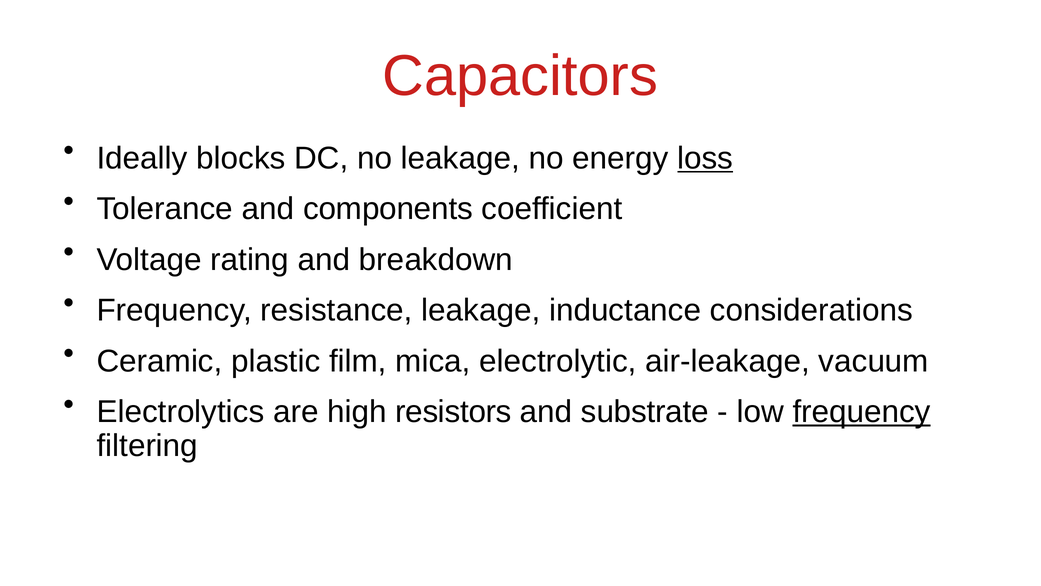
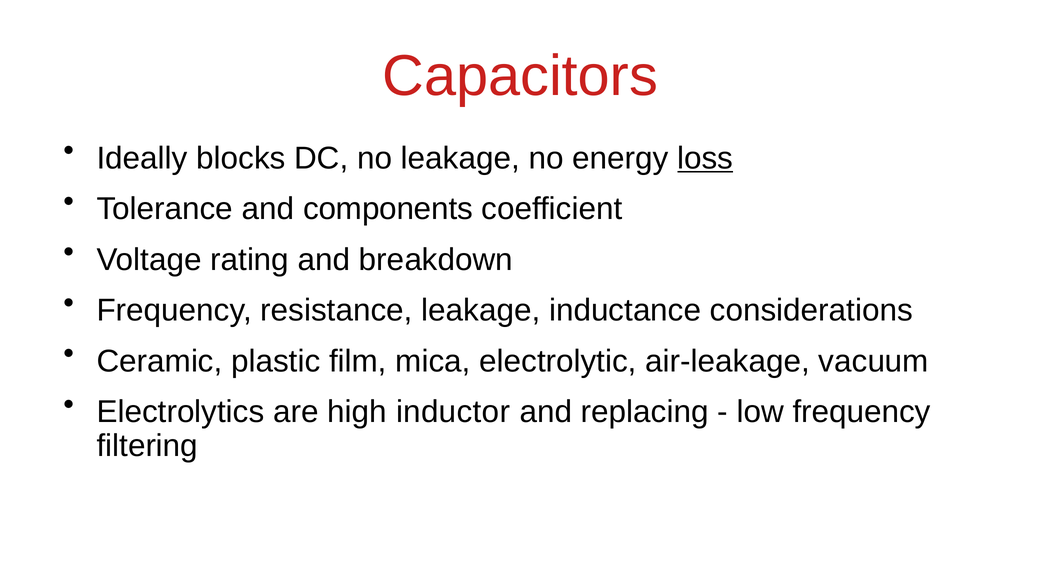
resistors: resistors -> inductor
substrate: substrate -> replacing
frequency at (862, 412) underline: present -> none
